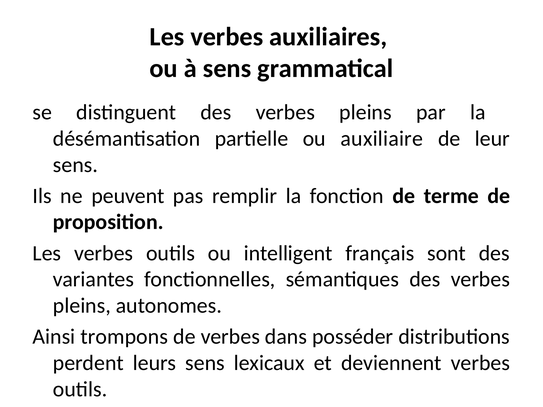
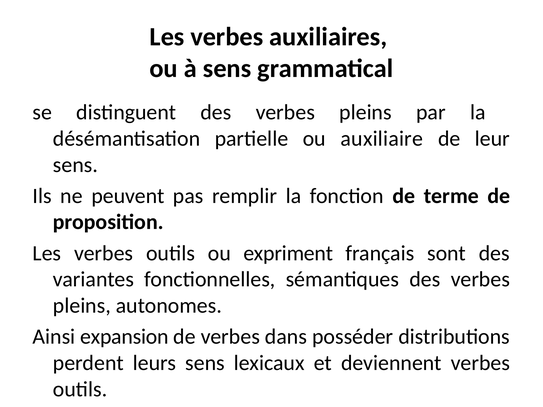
intelligent: intelligent -> expriment
trompons: trompons -> expansion
